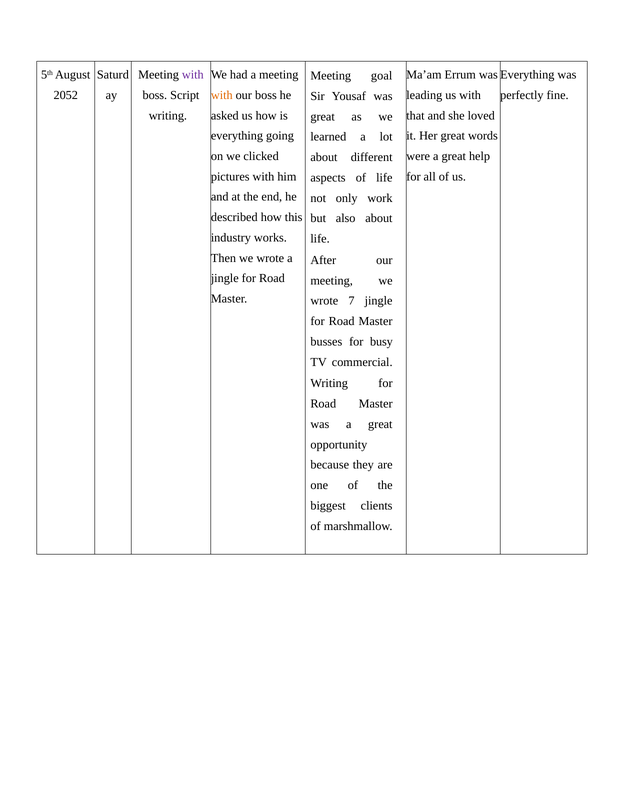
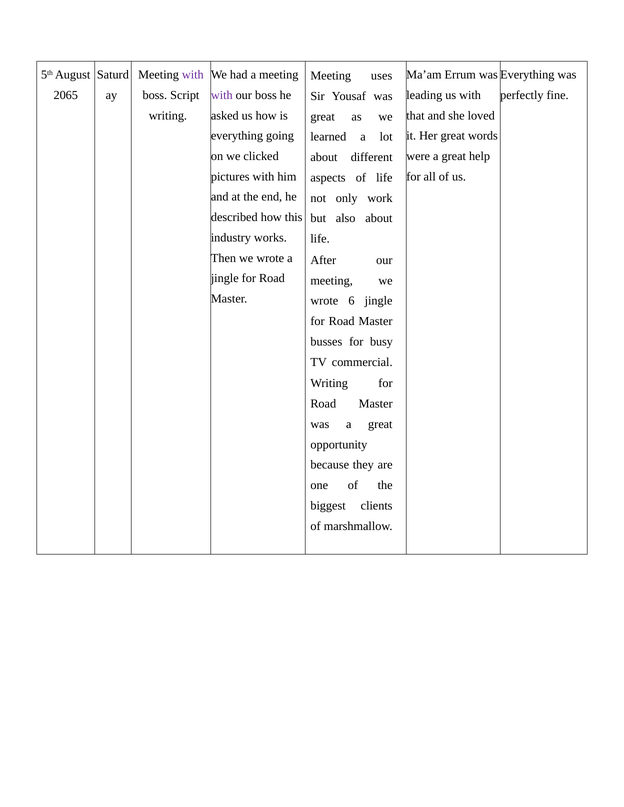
goal: goal -> uses
2052: 2052 -> 2065
with at (222, 95) colour: orange -> purple
7: 7 -> 6
